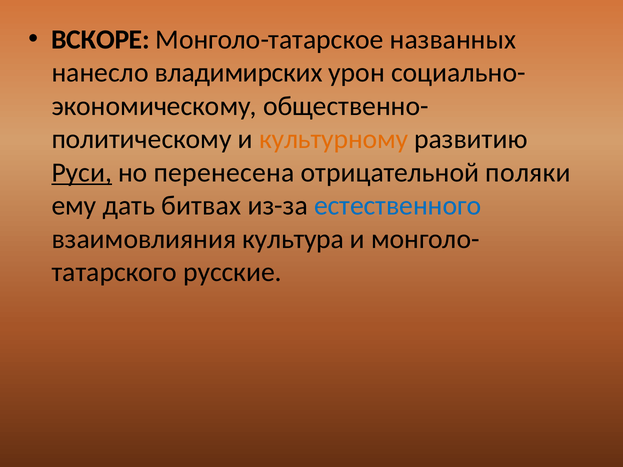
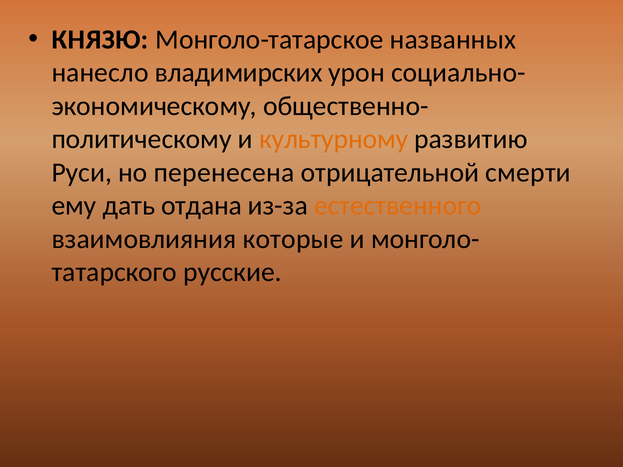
ВСКОРЕ: ВСКОРЕ -> КНЯЗЮ
Руси underline: present -> none
поляки: поляки -> смерти
битвах: битвах -> отдана
естественного colour: blue -> orange
культура: культура -> которые
